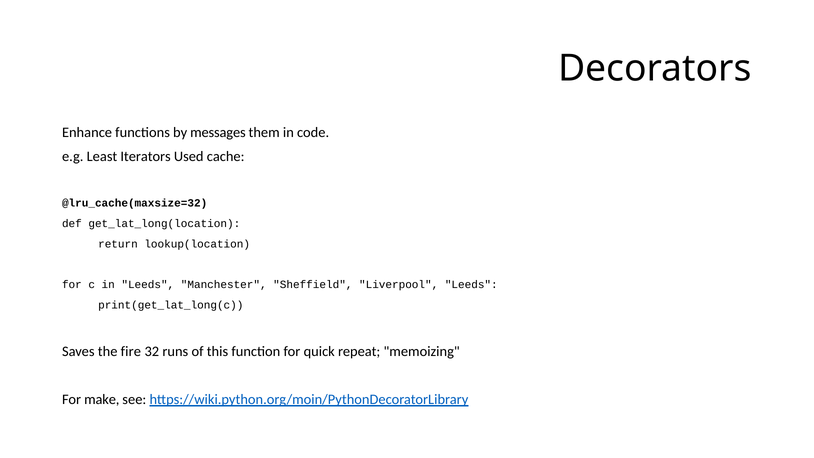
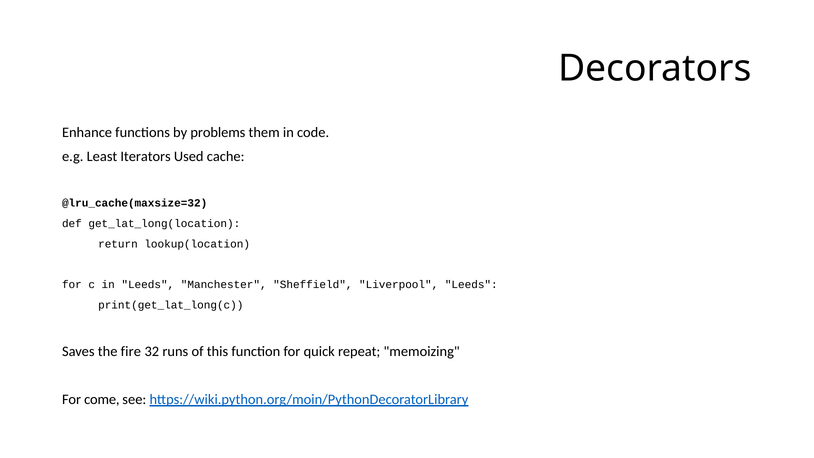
messages: messages -> problems
make: make -> come
